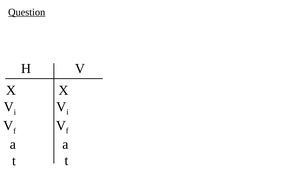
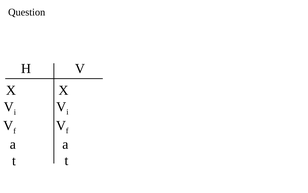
Question underline: present -> none
